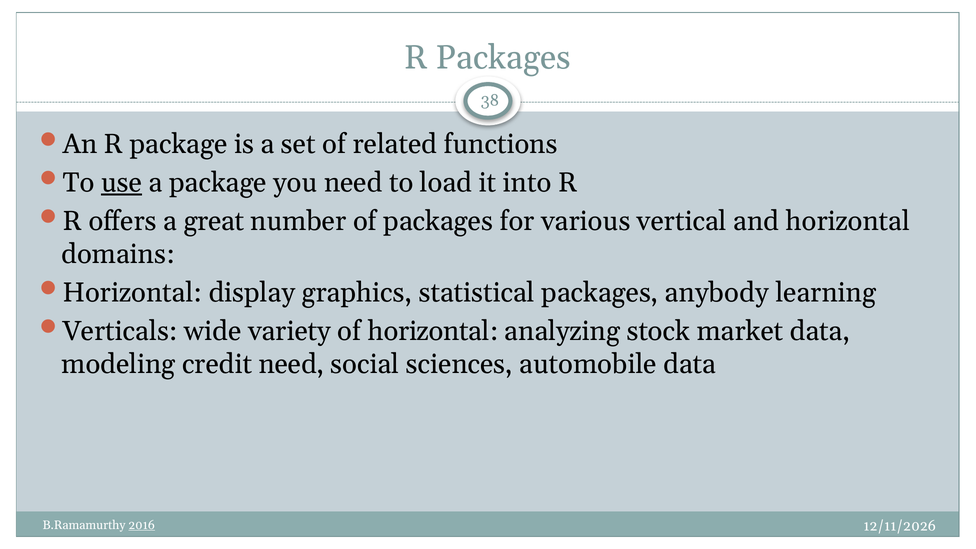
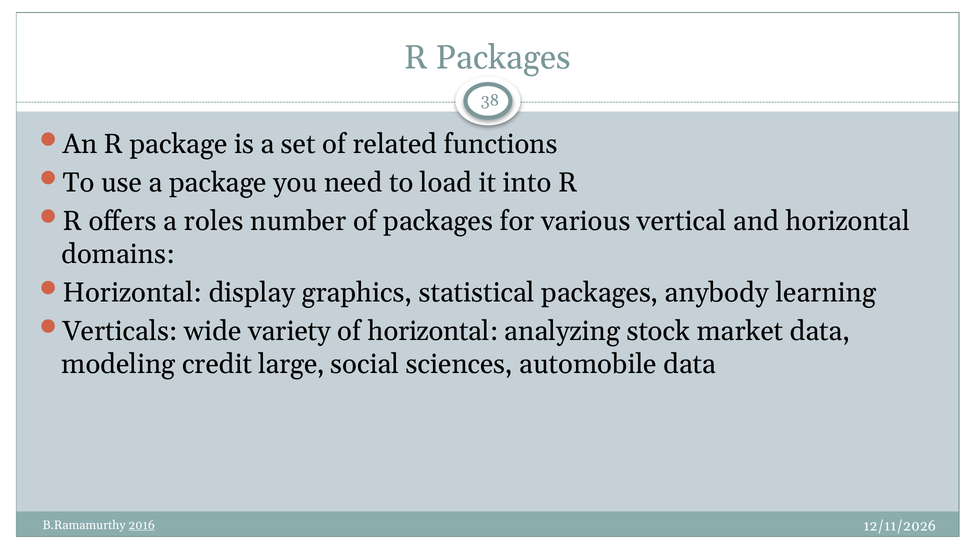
use underline: present -> none
great: great -> roles
credit need: need -> large
